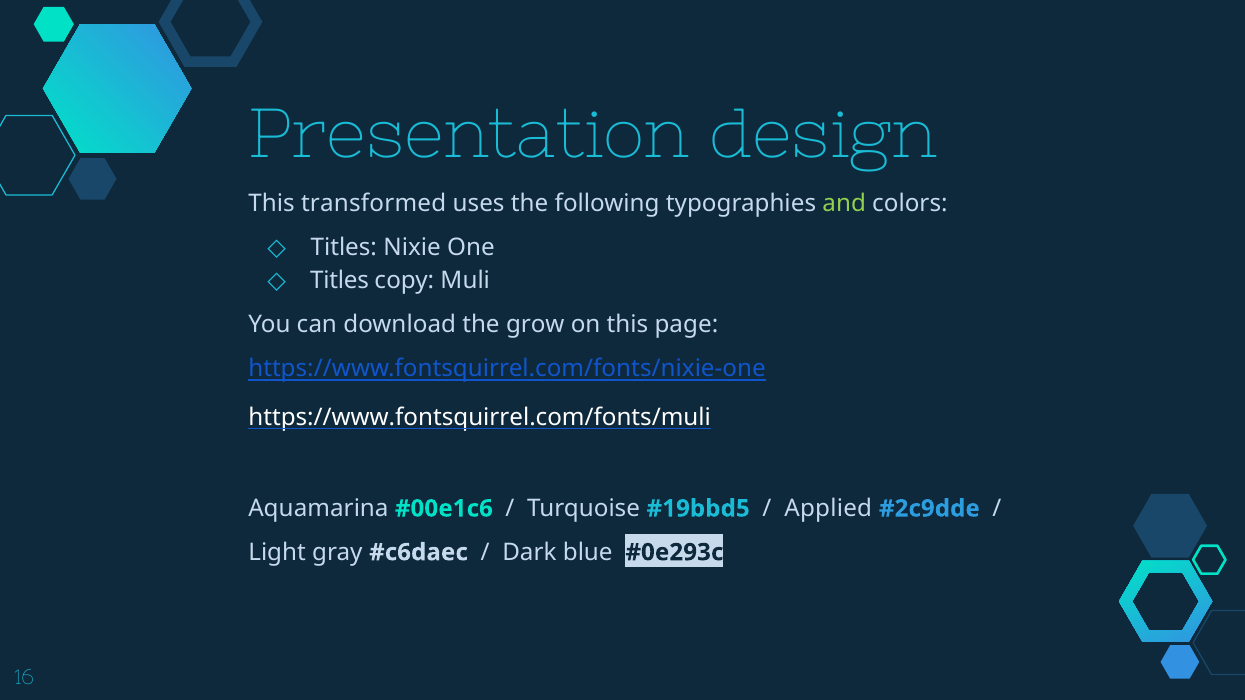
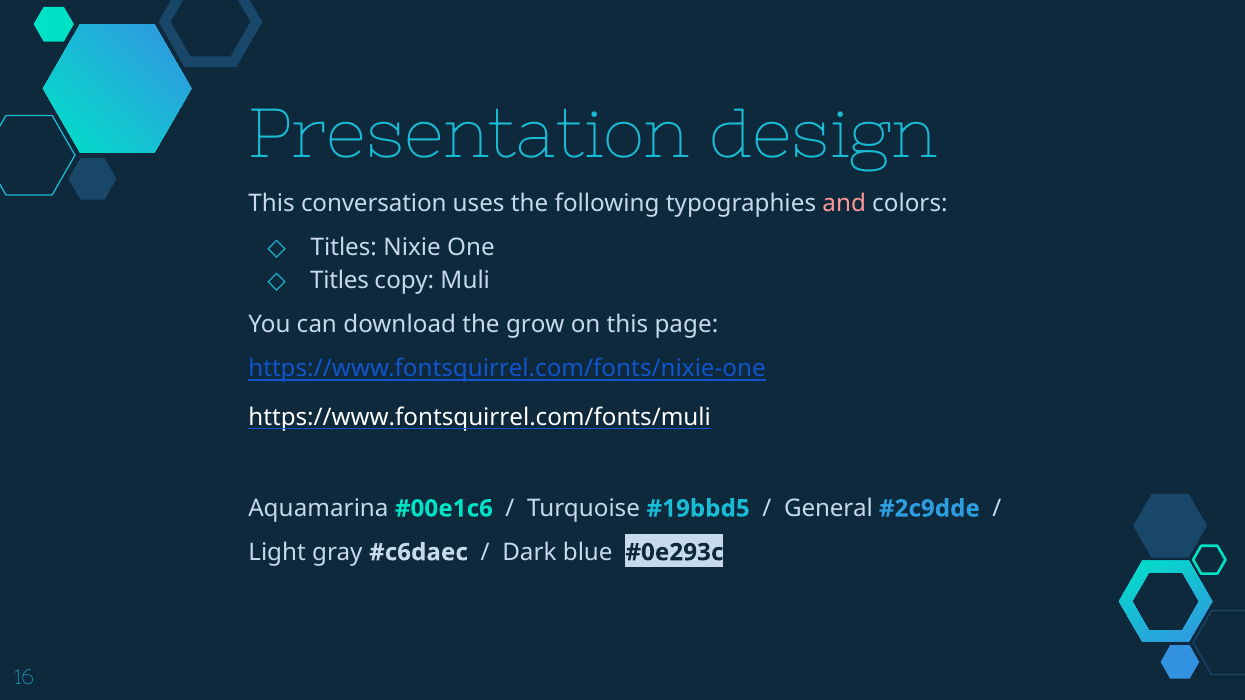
transformed: transformed -> conversation
and colour: light green -> pink
Applied: Applied -> General
